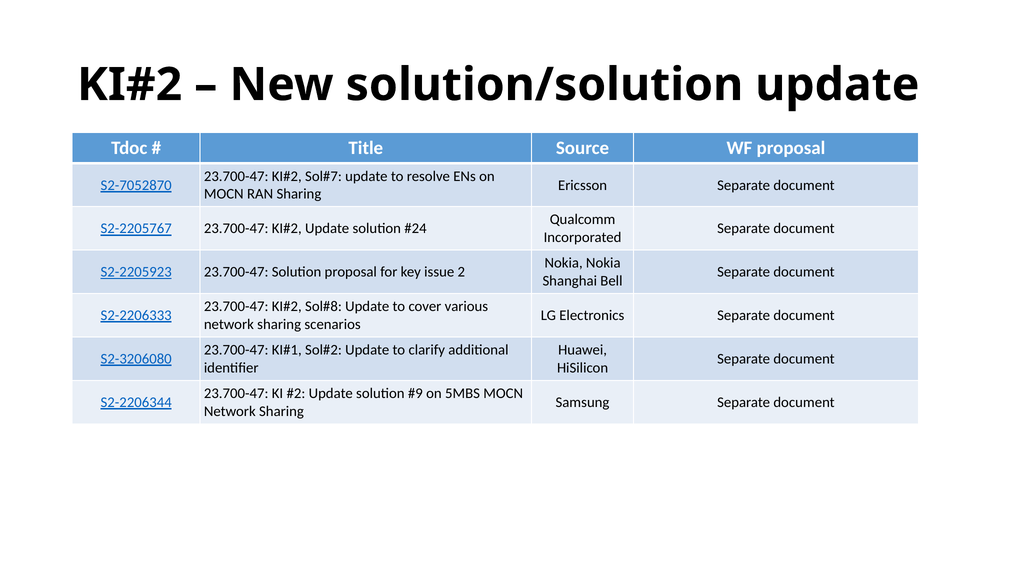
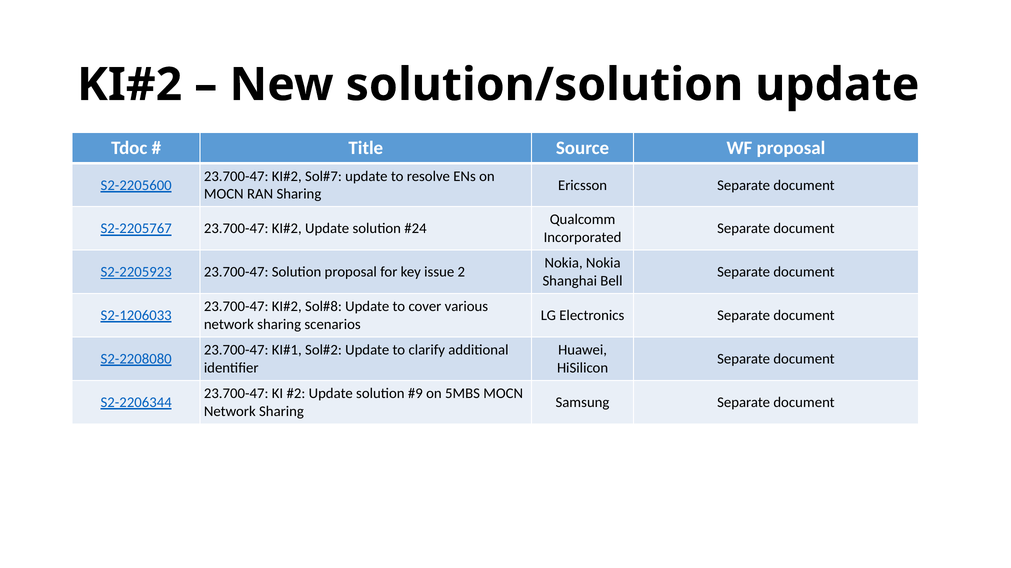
S2-7052870: S2-7052870 -> S2-2205600
S2-2206333: S2-2206333 -> S2-1206033
S2-3206080: S2-3206080 -> S2-2208080
